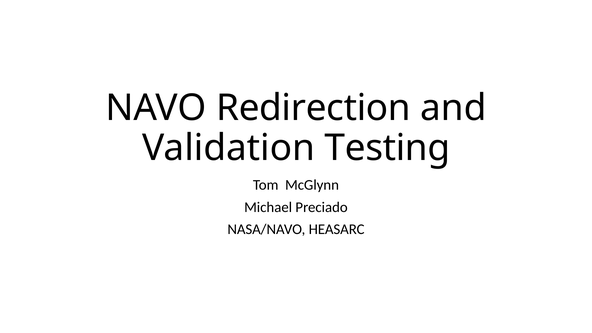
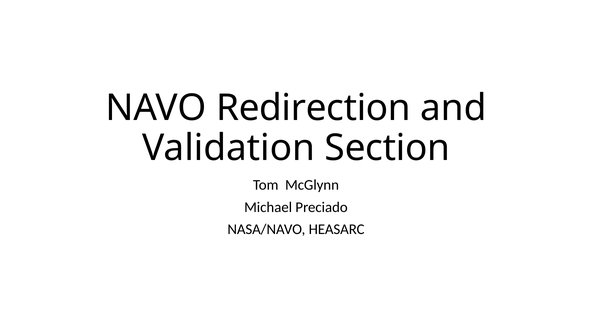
Testing: Testing -> Section
